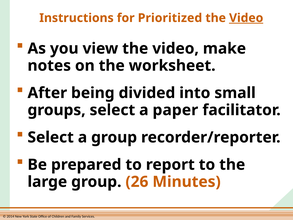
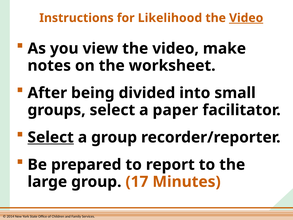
Prioritized: Prioritized -> Likelihood
Select at (51, 137) underline: none -> present
26: 26 -> 17
